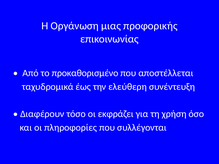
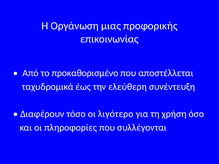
εκφράζει: εκφράζει -> λιγότερο
